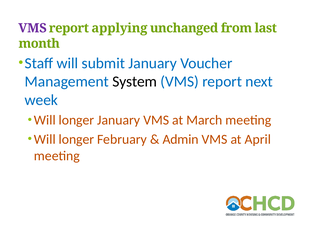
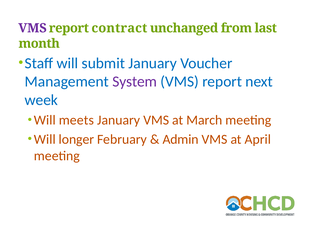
applying: applying -> contract
System colour: black -> purple
longer at (76, 121): longer -> meets
